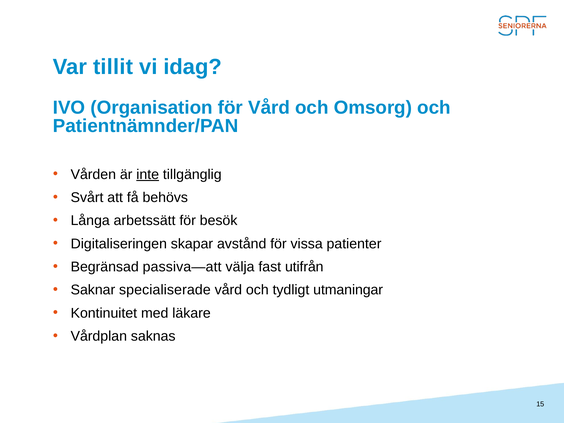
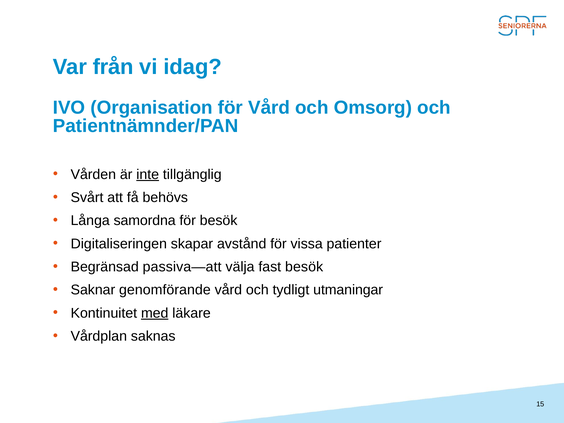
tillit: tillit -> från
arbetssätt: arbetssätt -> samordna
fast utifrån: utifrån -> besök
specialiserade: specialiserade -> genomförande
med underline: none -> present
